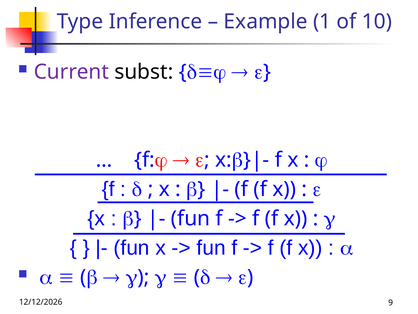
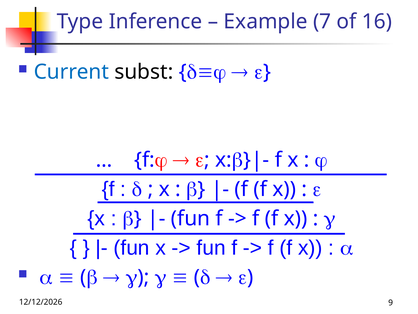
1: 1 -> 7
10: 10 -> 16
Current colour: purple -> blue
